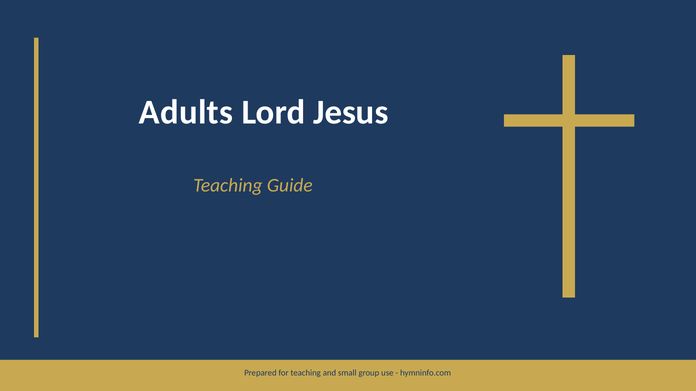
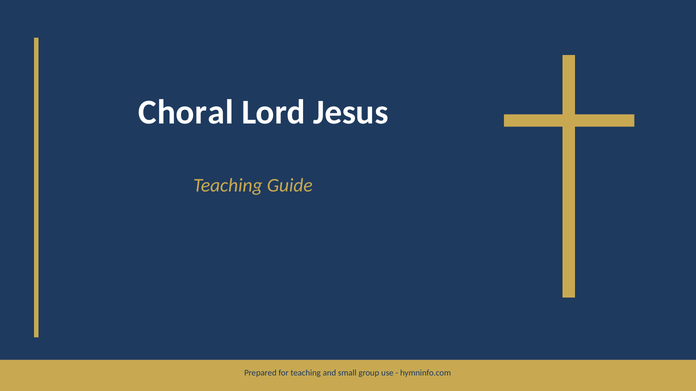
Adults: Adults -> Choral
